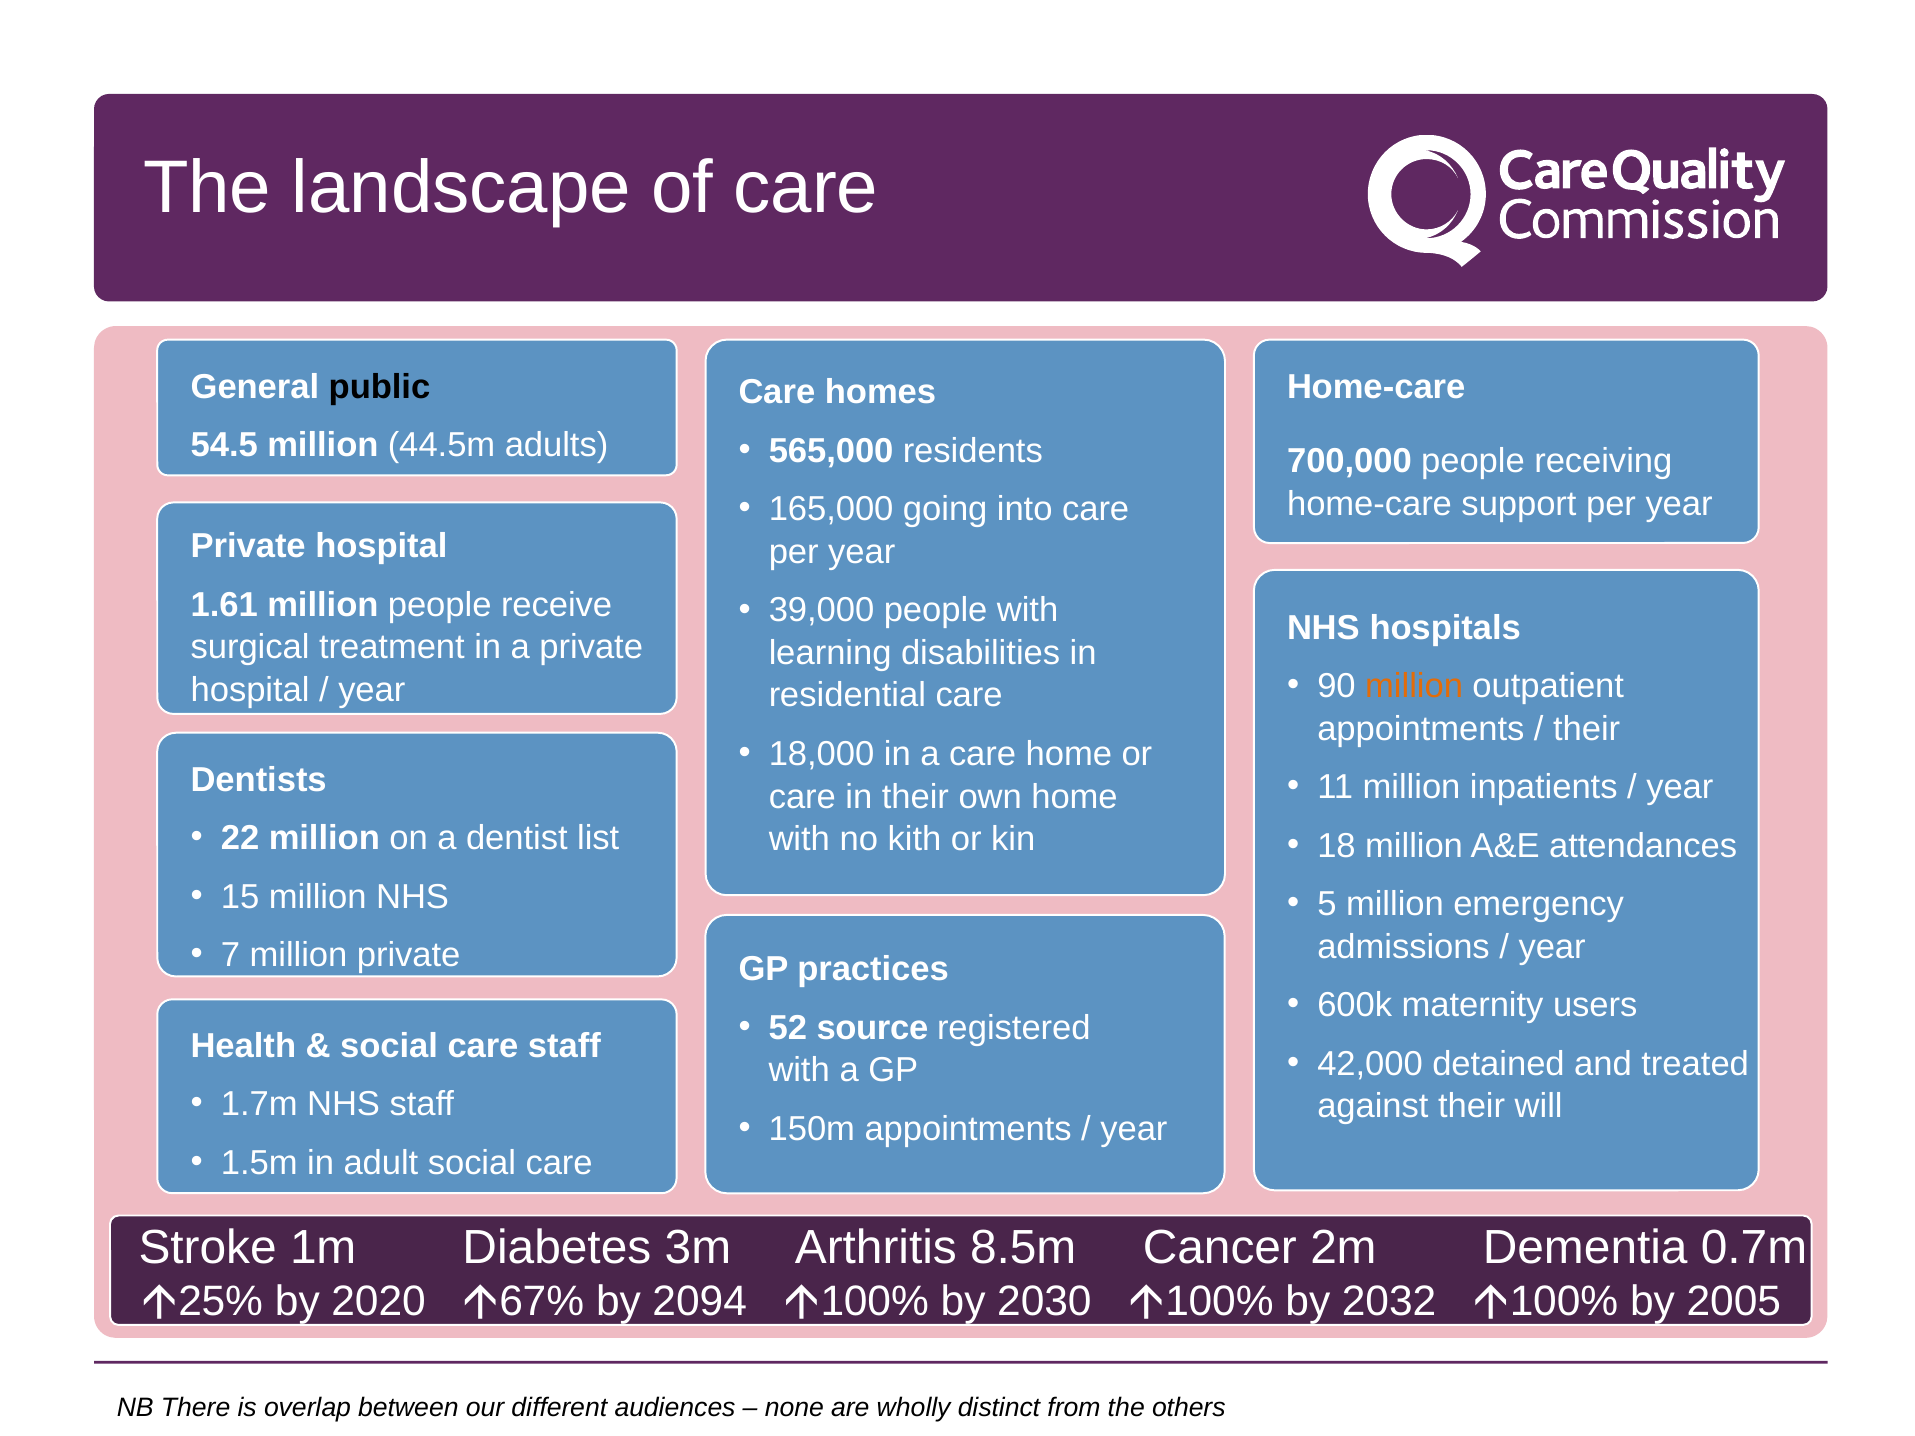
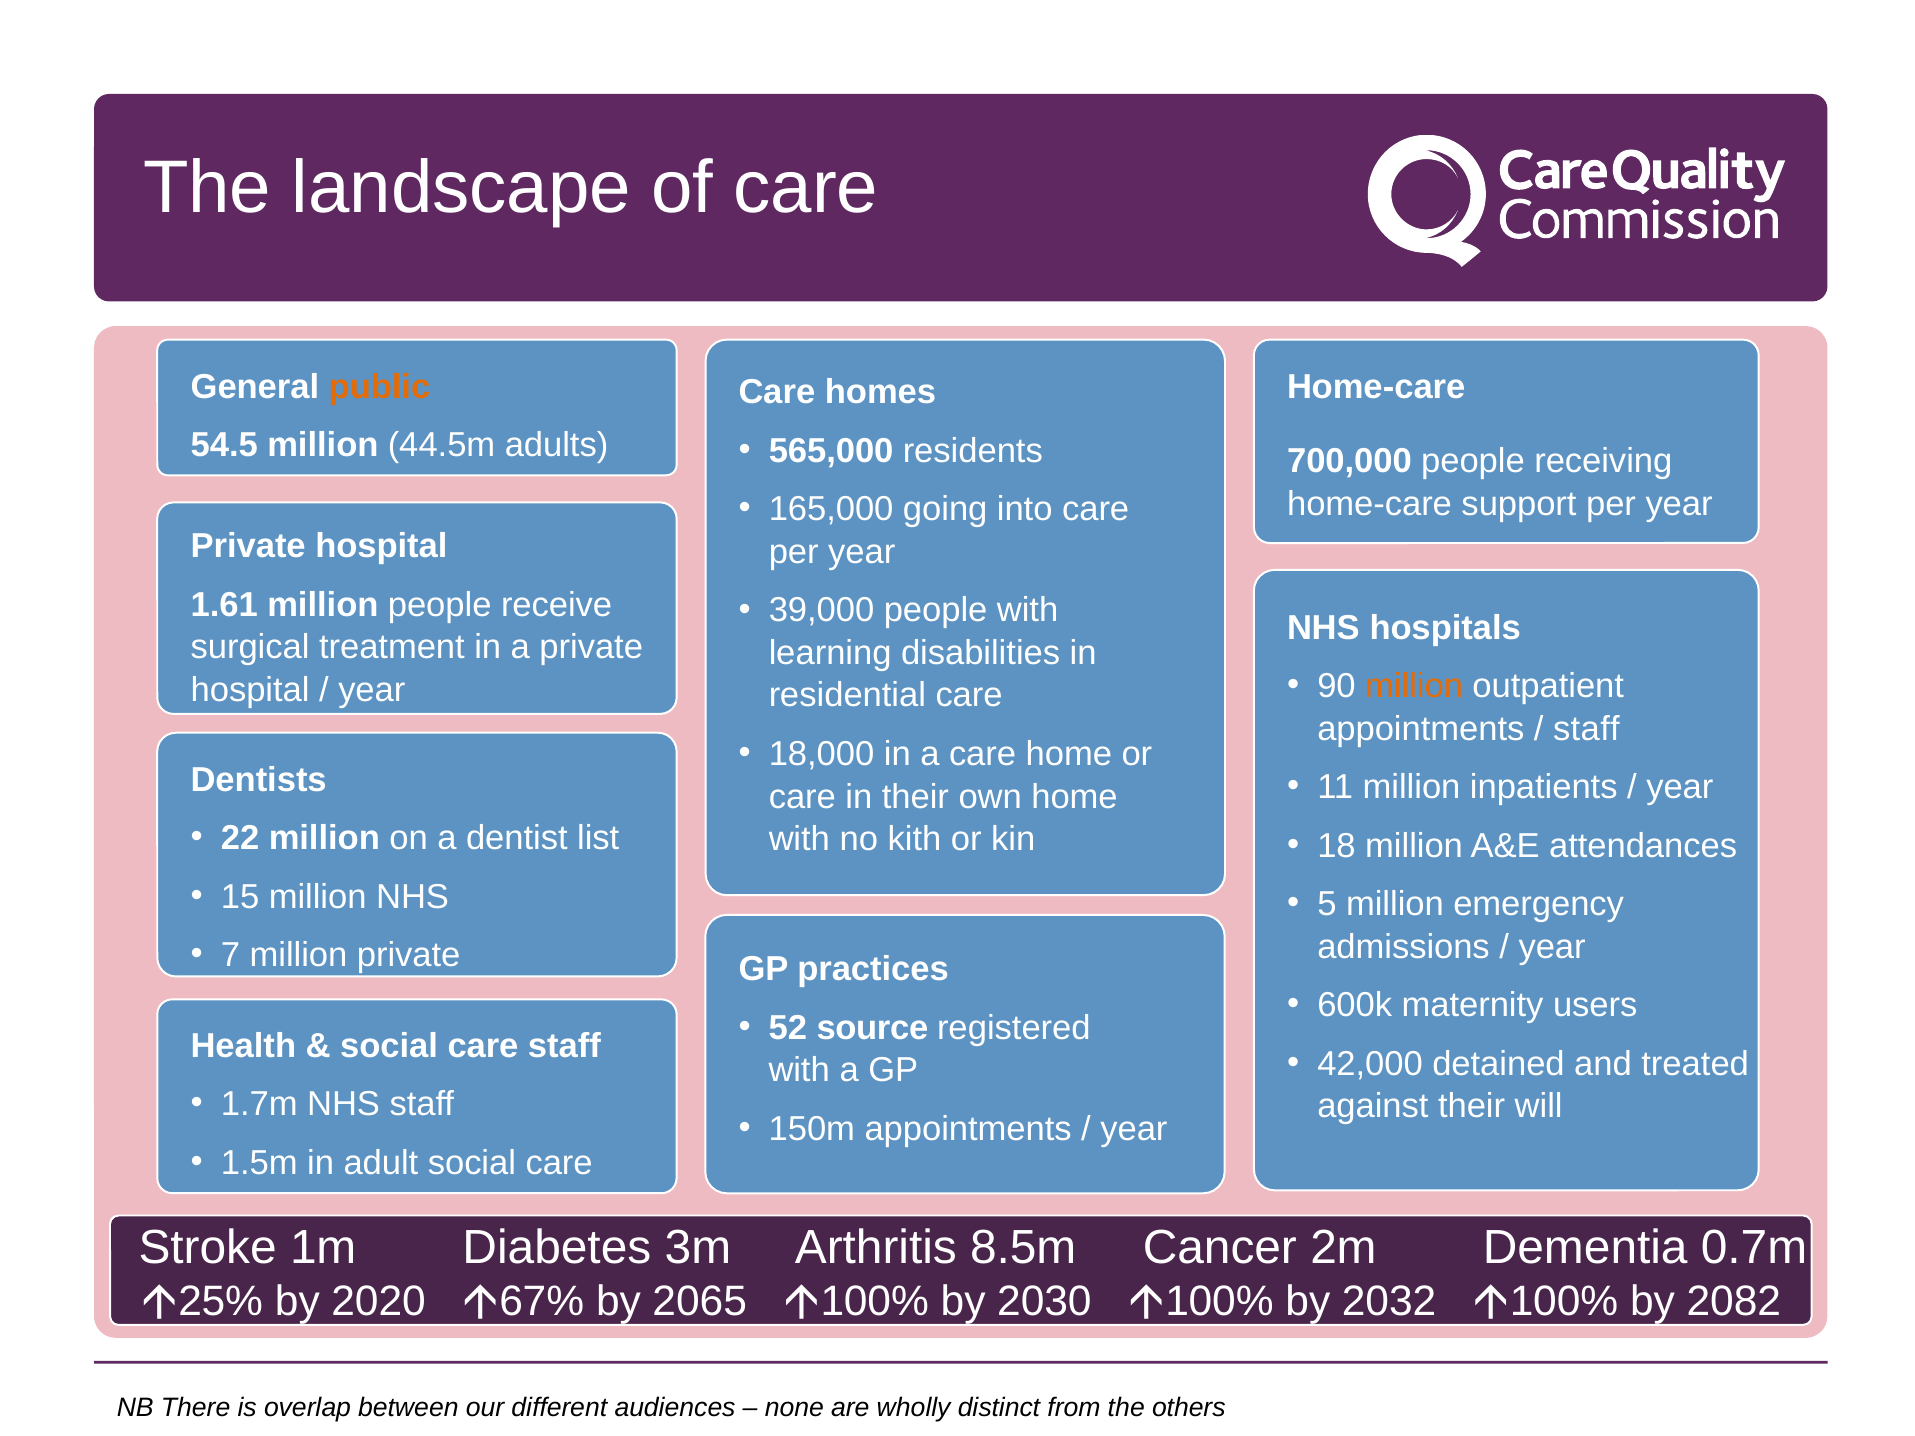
public colour: black -> orange
their at (1587, 729): their -> staff
2094: 2094 -> 2065
2005: 2005 -> 2082
